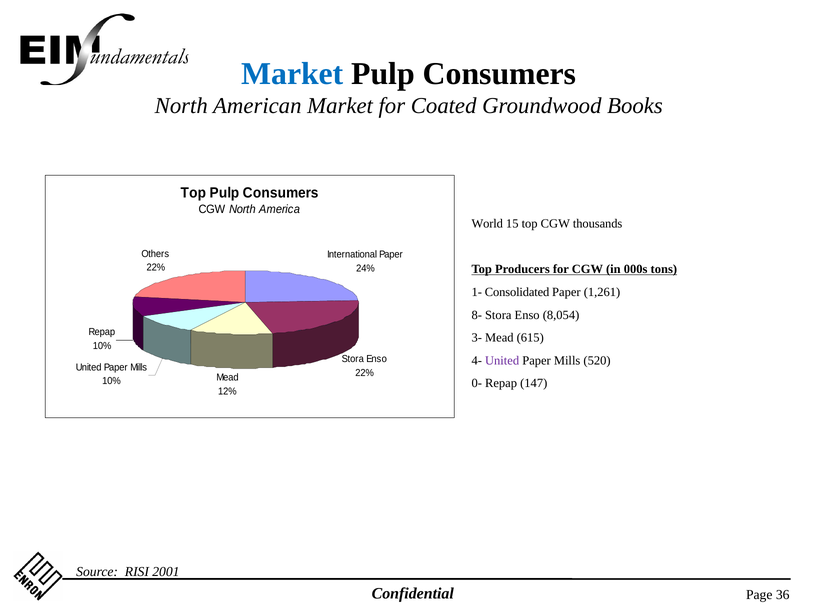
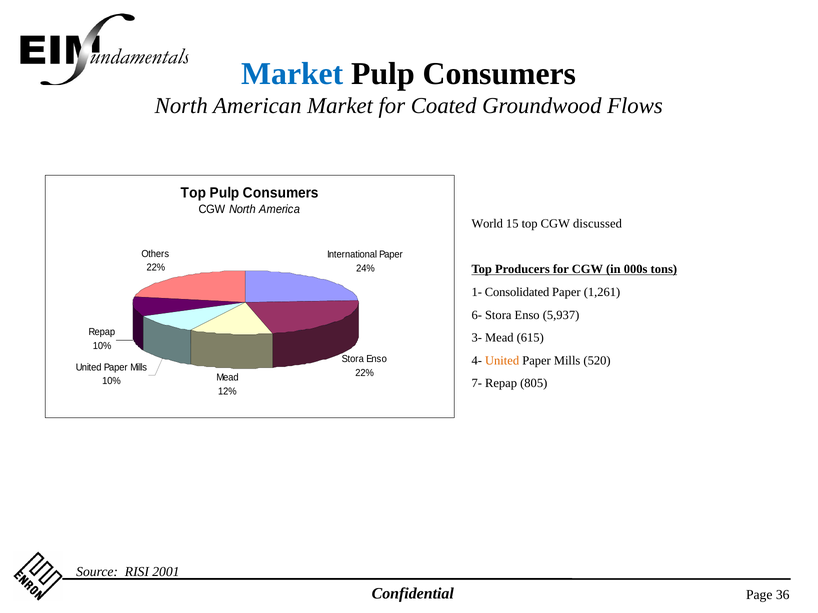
Books: Books -> Flows
thousands: thousands -> discussed
8-: 8- -> 6-
8,054: 8,054 -> 5,937
United at (502, 361) colour: purple -> orange
0-: 0- -> 7-
147: 147 -> 805
